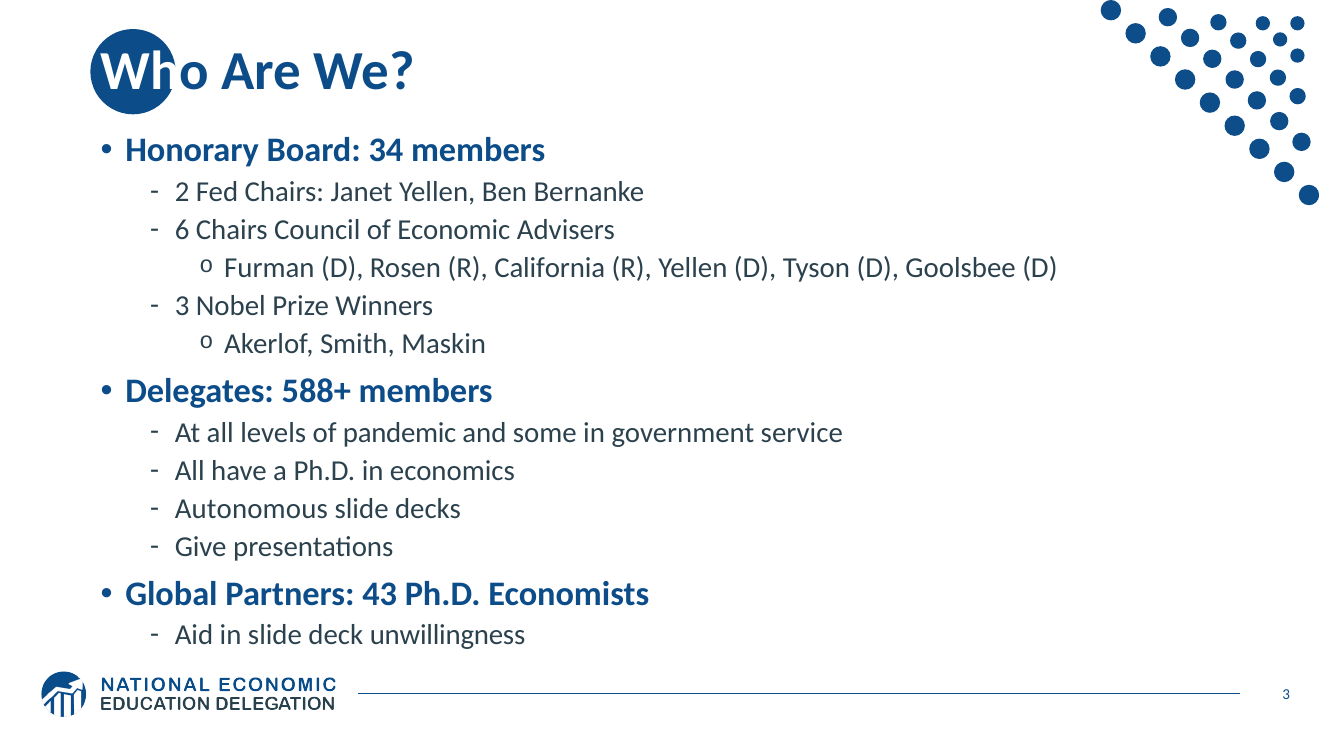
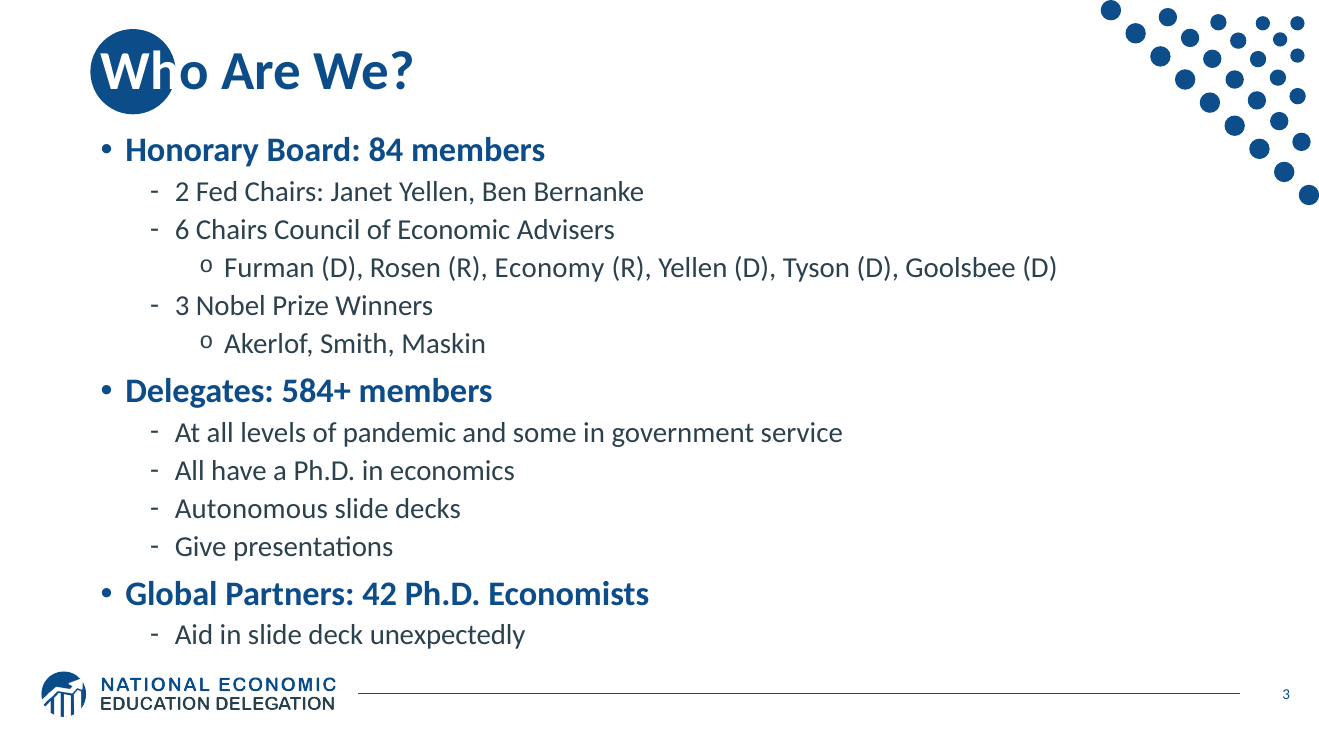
34: 34 -> 84
California: California -> Economy
588+: 588+ -> 584+
43: 43 -> 42
unwillingness: unwillingness -> unexpectedly
